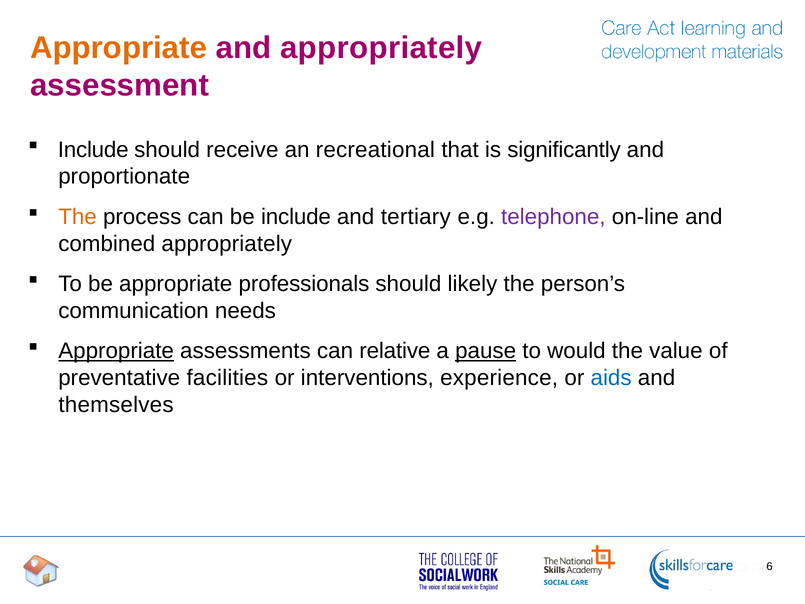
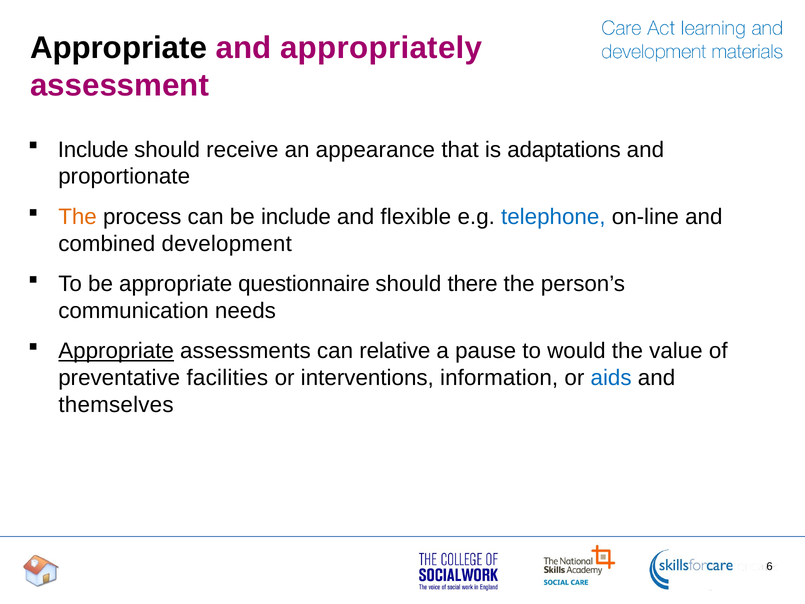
Appropriate at (119, 48) colour: orange -> black
recreational: recreational -> appearance
significantly: significantly -> adaptations
tertiary: tertiary -> flexible
telephone colour: purple -> blue
combined appropriately: appropriately -> development
professionals: professionals -> questionnaire
likely: likely -> there
pause underline: present -> none
experience: experience -> information
